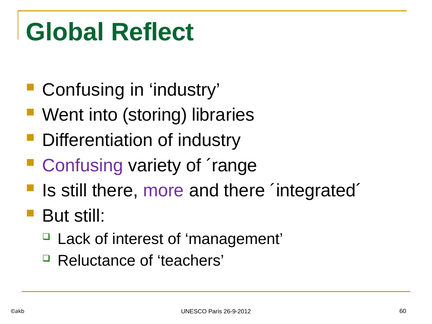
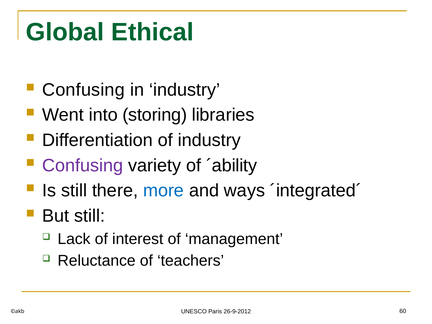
Reflect: Reflect -> Ethical
´range: ´range -> ´ability
more colour: purple -> blue
and there: there -> ways
